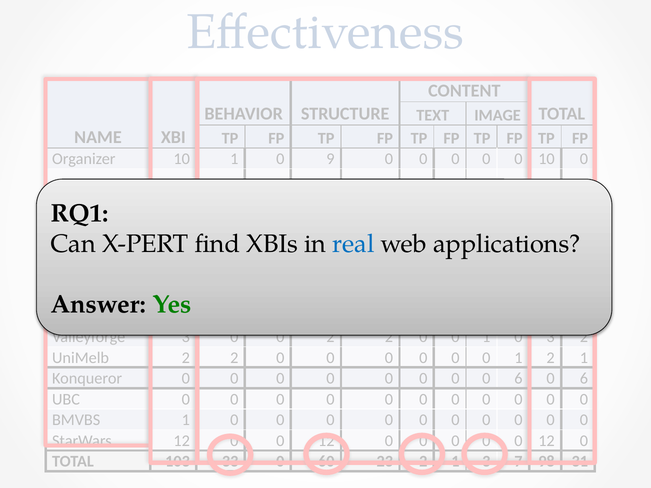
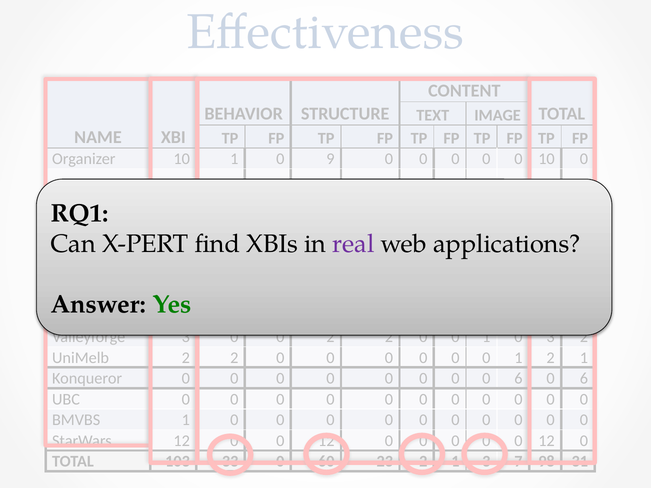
real colour: blue -> purple
